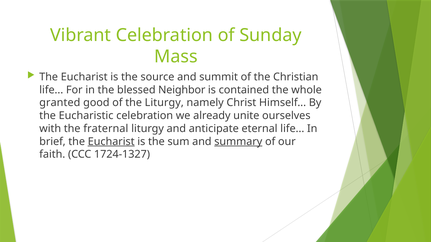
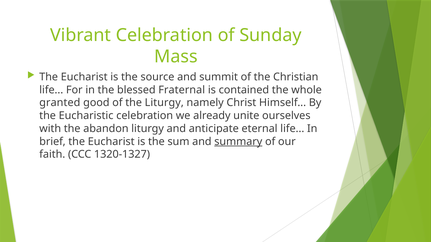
Neighbor: Neighbor -> Fraternal
fraternal: fraternal -> abandon
Eucharist at (111, 142) underline: present -> none
1724-1327: 1724-1327 -> 1320-1327
